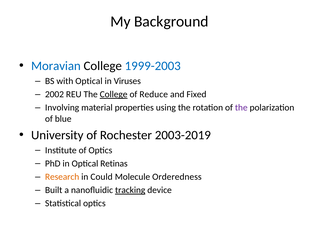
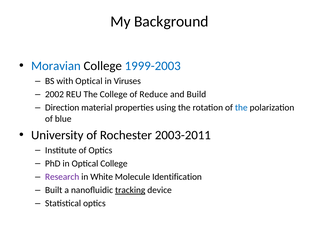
College at (114, 94) underline: present -> none
Fixed: Fixed -> Build
Involving: Involving -> Direction
the at (241, 108) colour: purple -> blue
2003-2019: 2003-2019 -> 2003-2011
Optical Retinas: Retinas -> College
Research colour: orange -> purple
Could: Could -> White
Orderedness: Orderedness -> Identification
